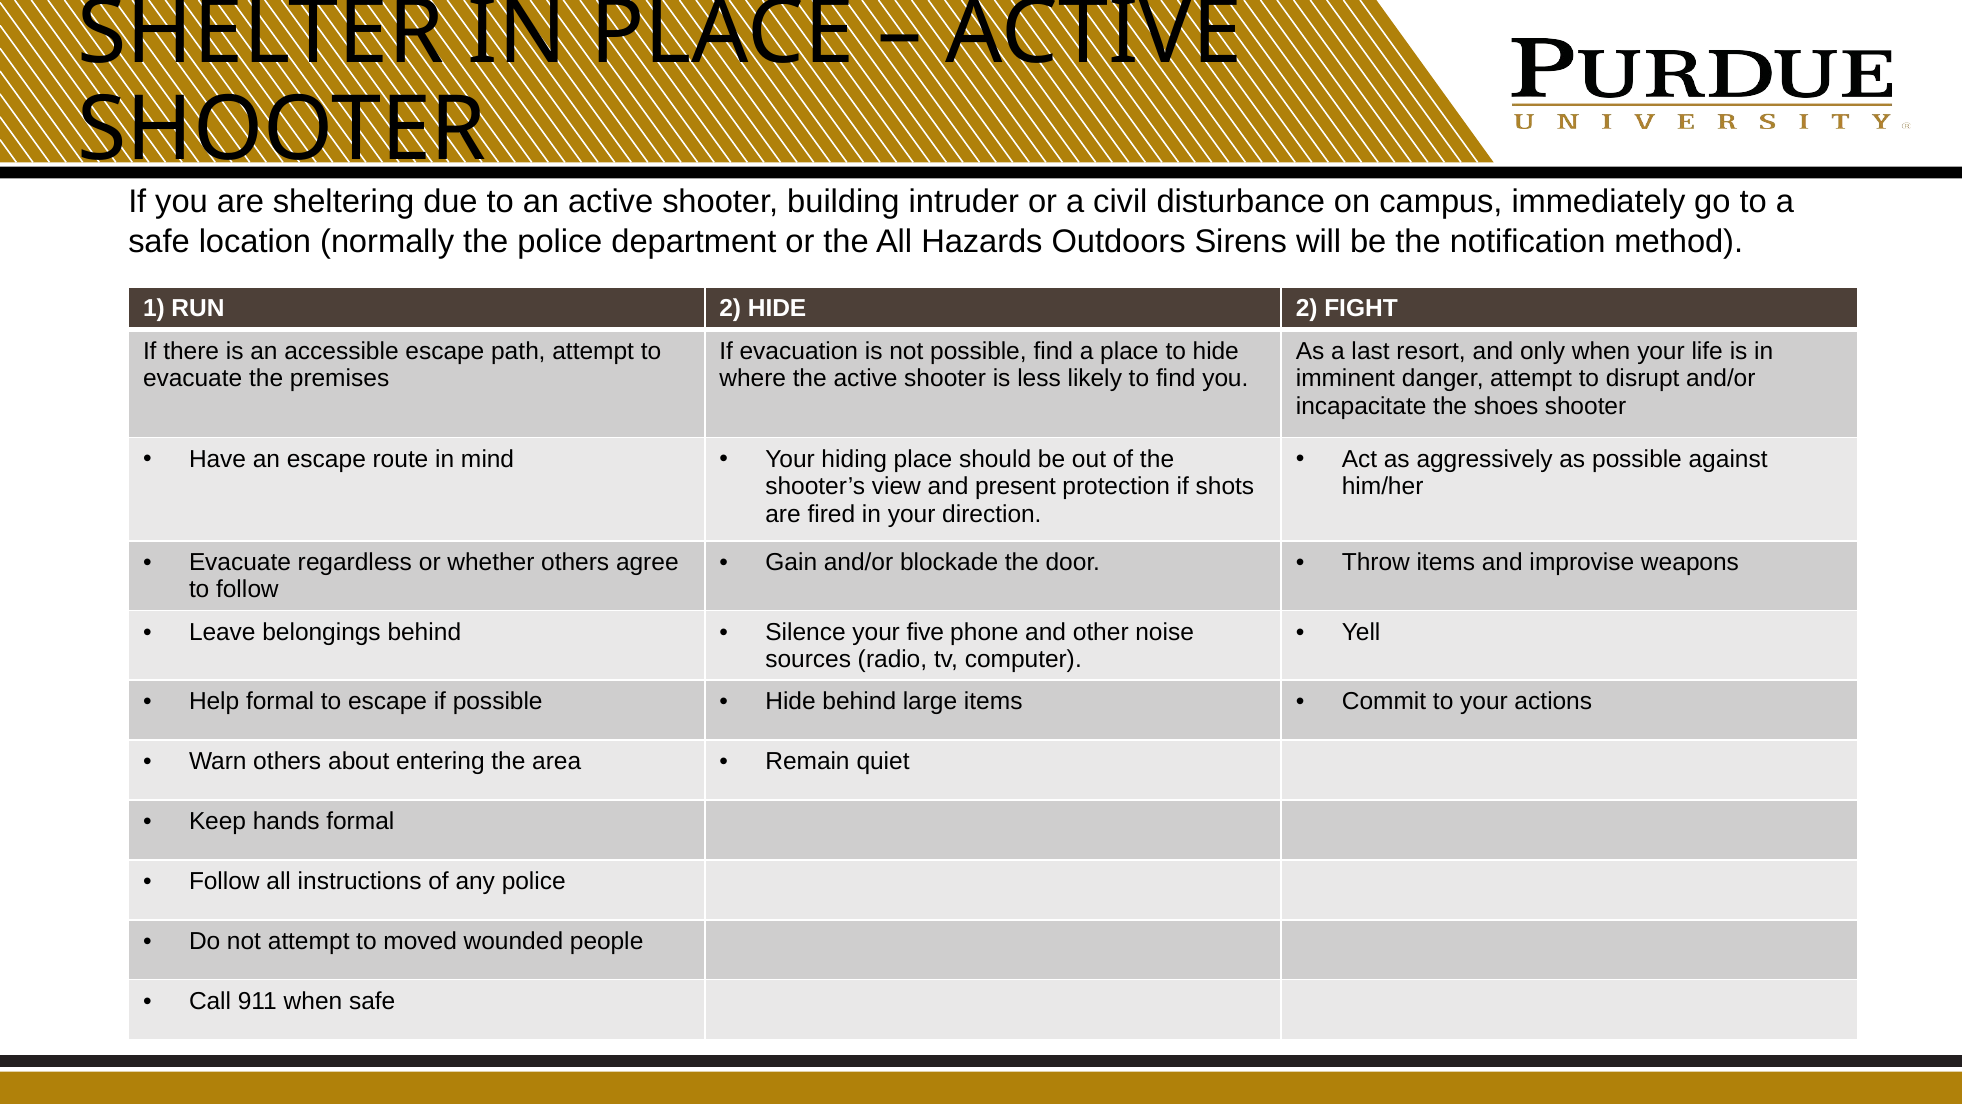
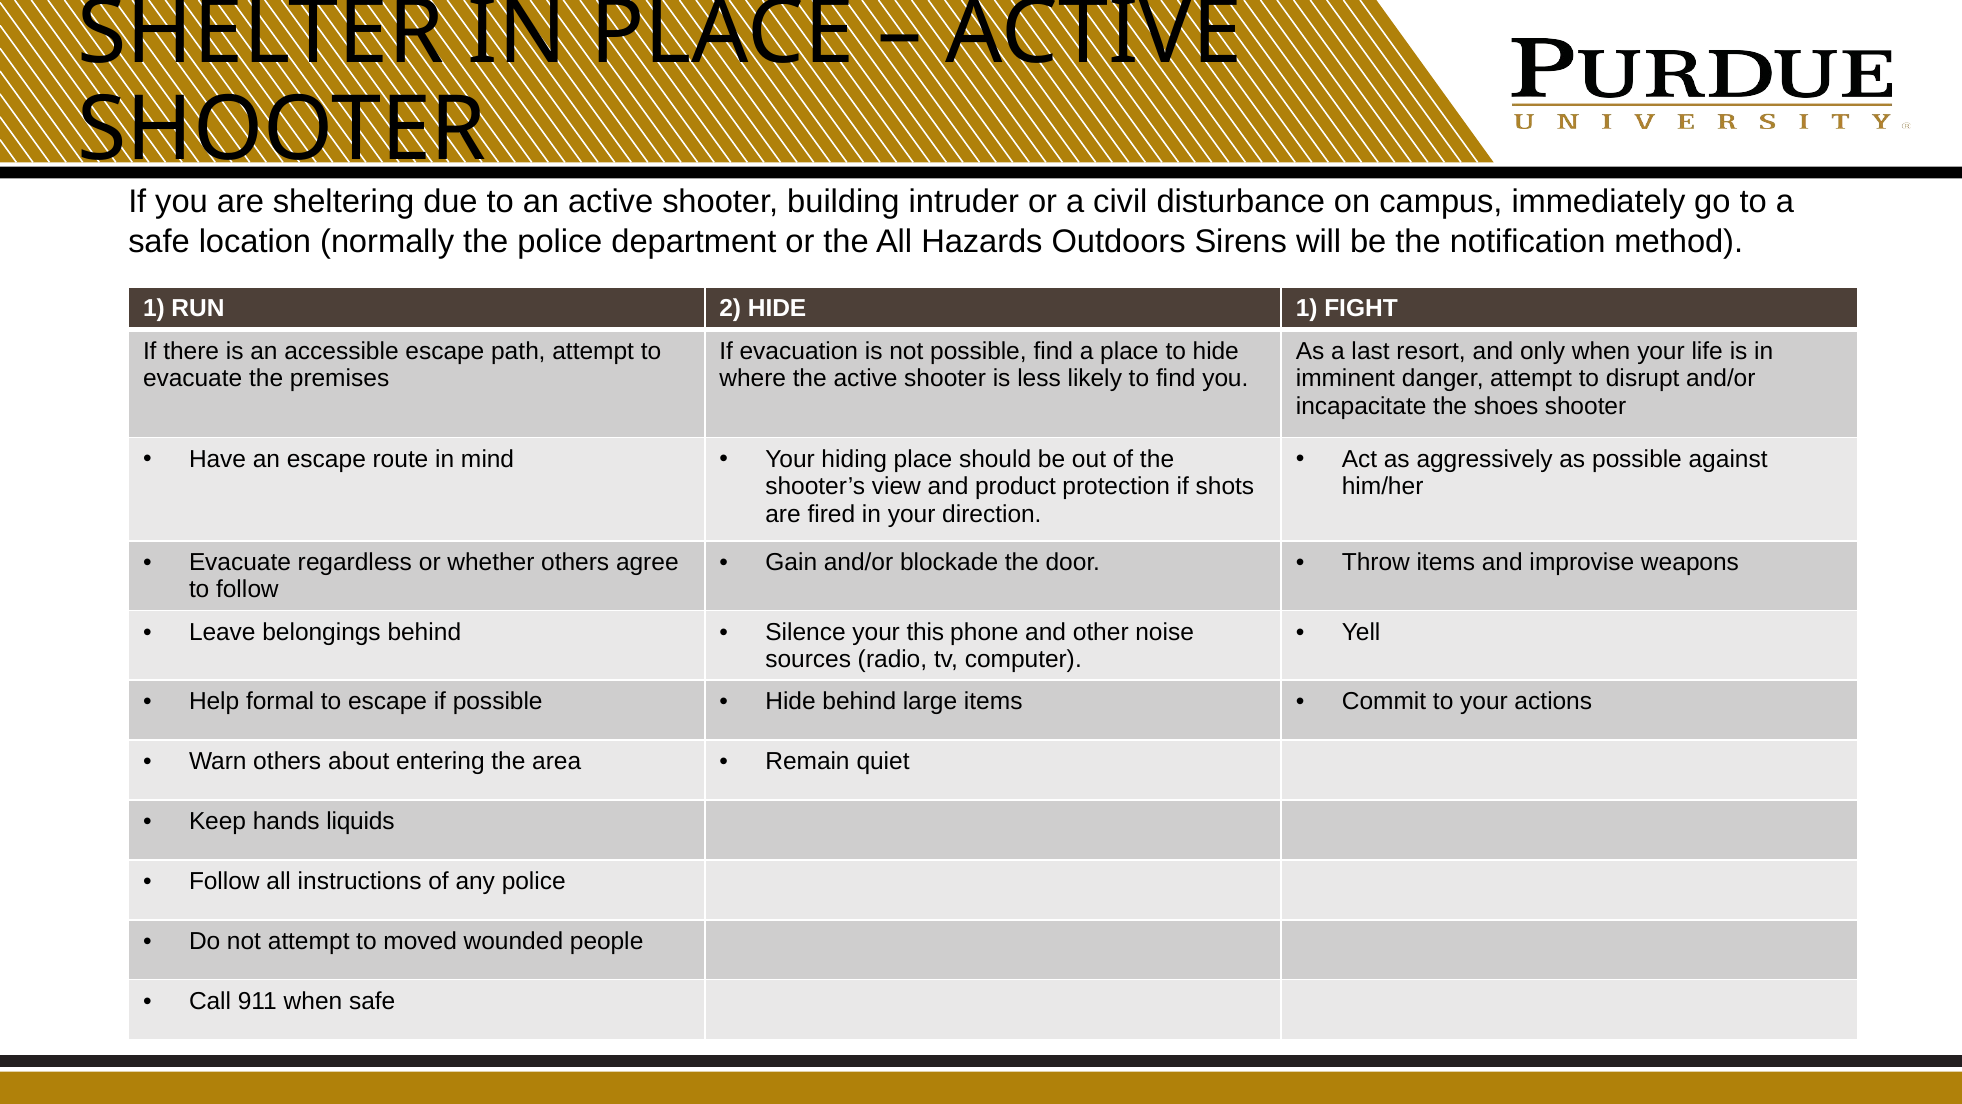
HIDE 2: 2 -> 1
present: present -> product
five: five -> this
hands formal: formal -> liquids
